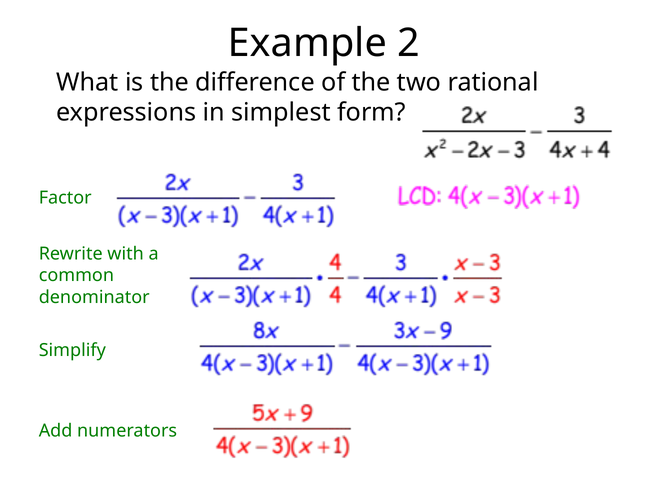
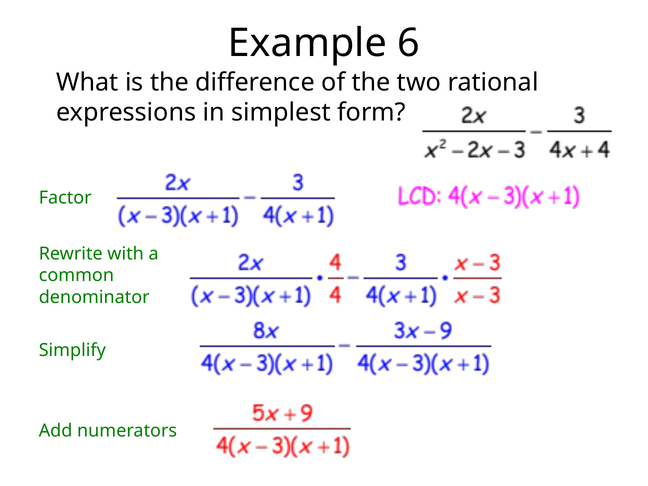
2: 2 -> 6
